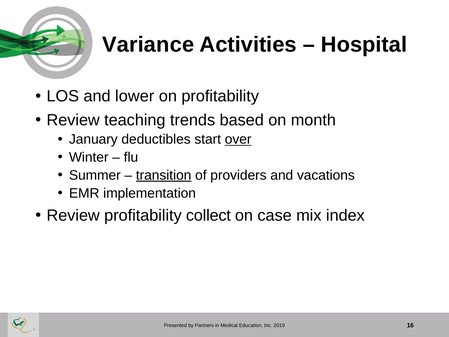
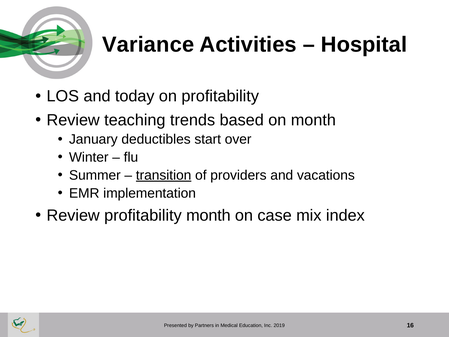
lower: lower -> today
over underline: present -> none
profitability collect: collect -> month
